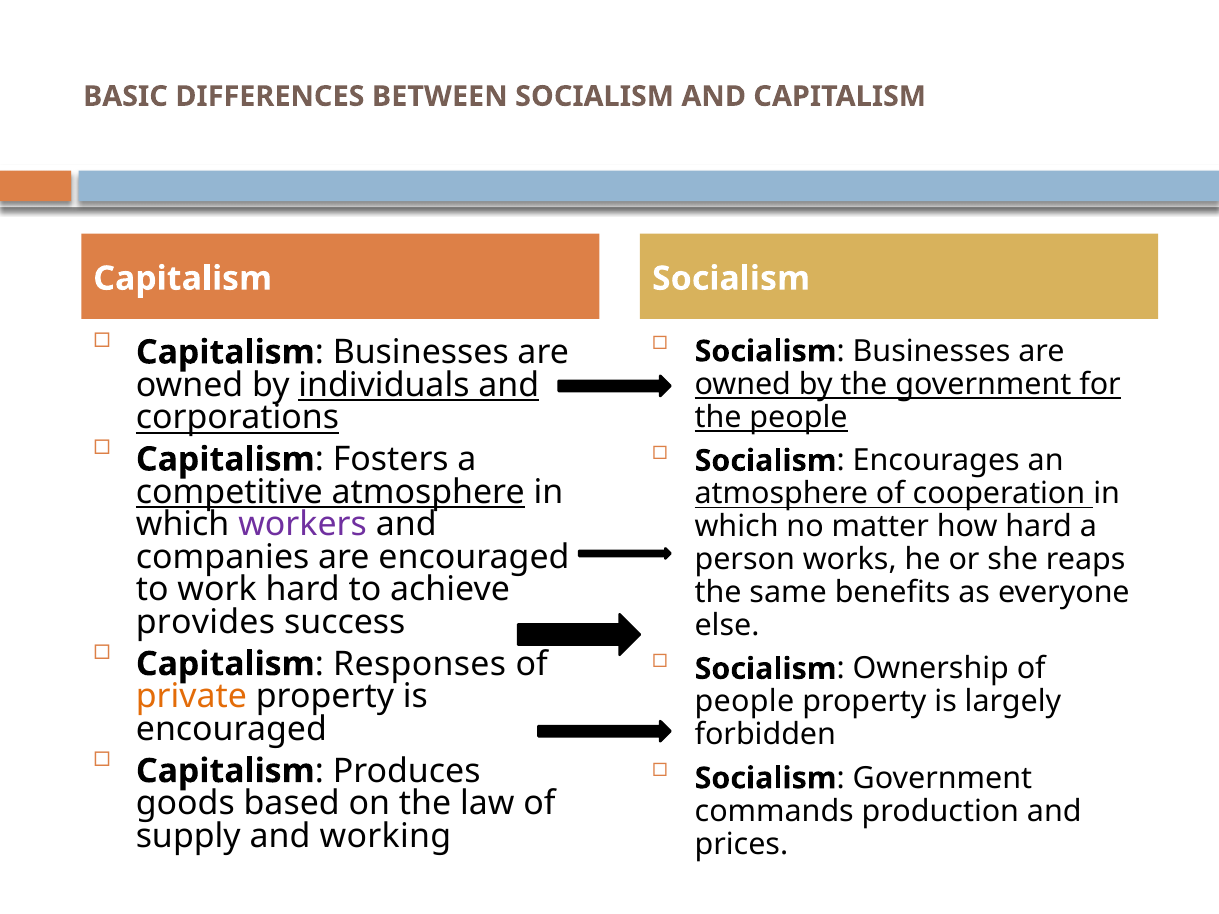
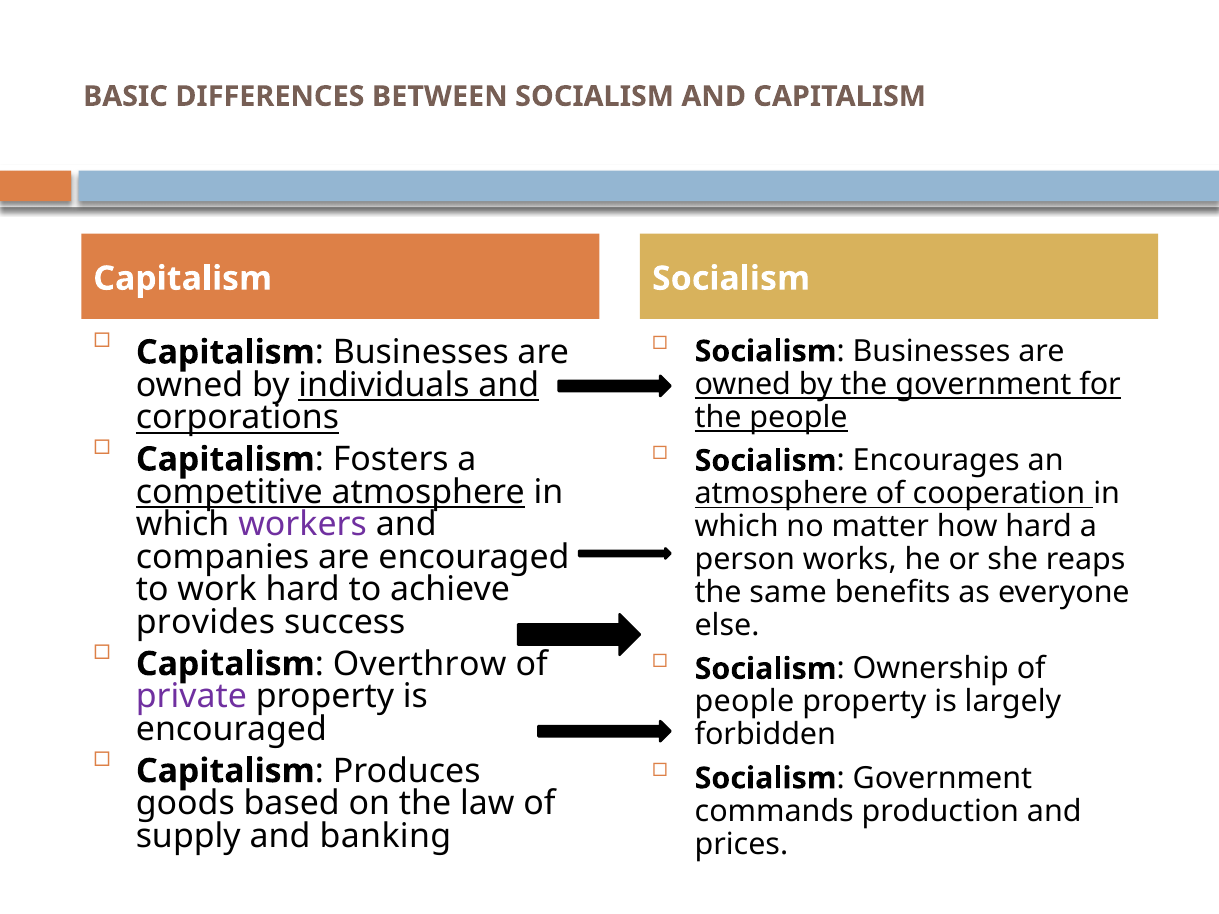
Responses: Responses -> Overthrow
private colour: orange -> purple
working: working -> banking
